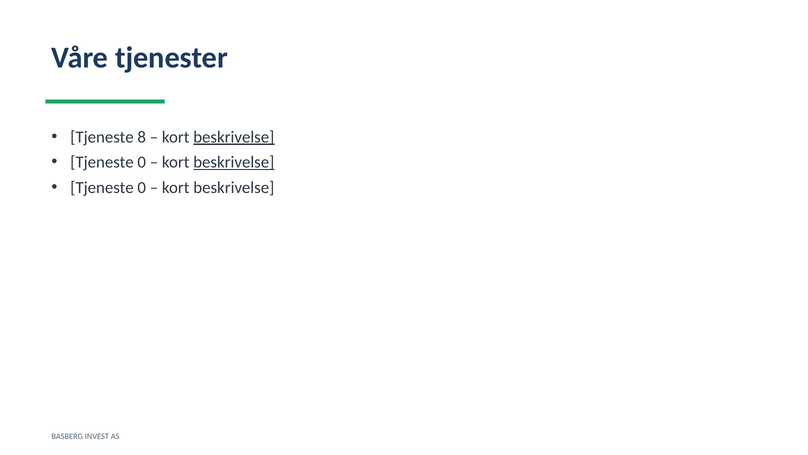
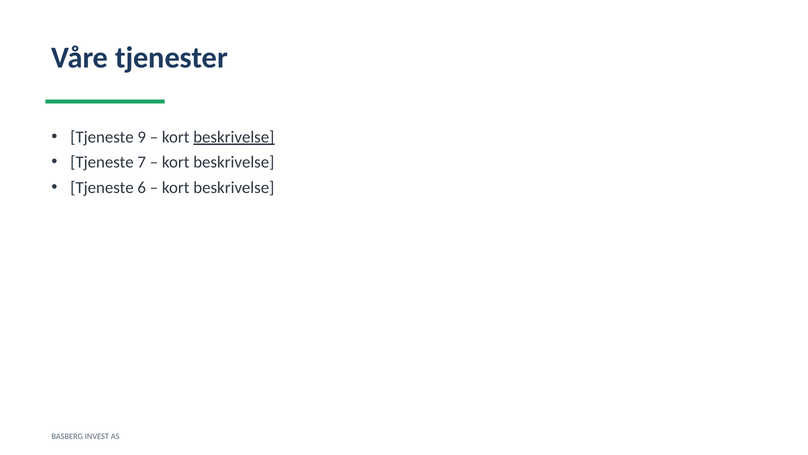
8: 8 -> 9
0 at (142, 162): 0 -> 7
beskrivelse at (234, 162) underline: present -> none
0 at (142, 187): 0 -> 6
